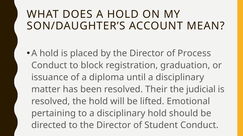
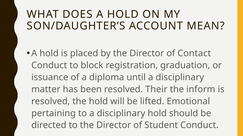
Process: Process -> Contact
judicial: judicial -> inform
